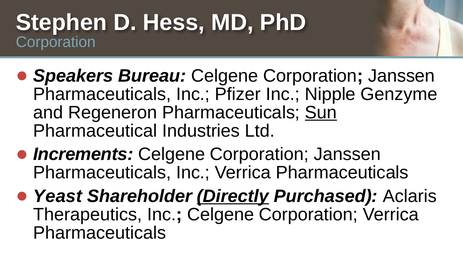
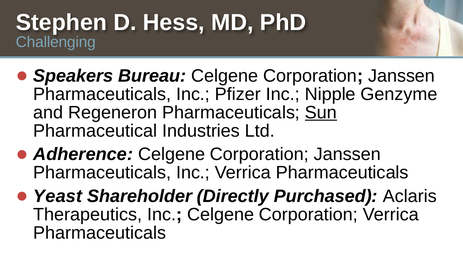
Corporation at (56, 42): Corporation -> Challenging
Increments: Increments -> Adherence
Directly underline: present -> none
